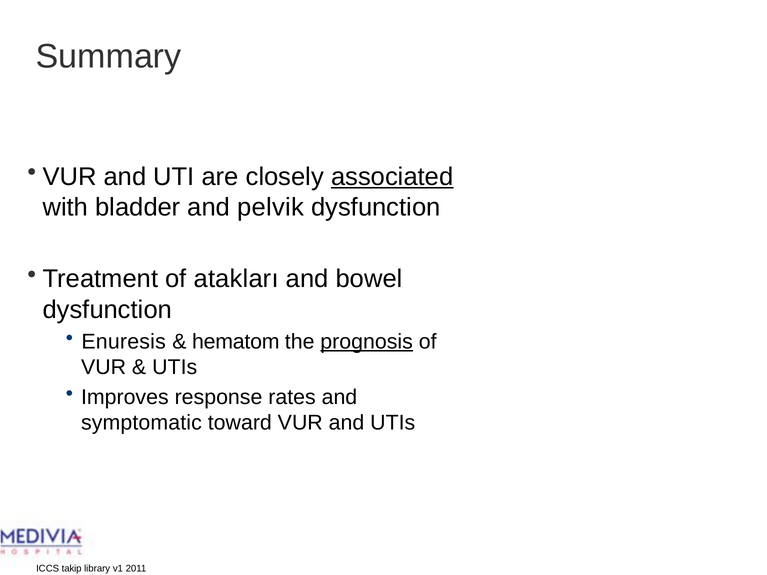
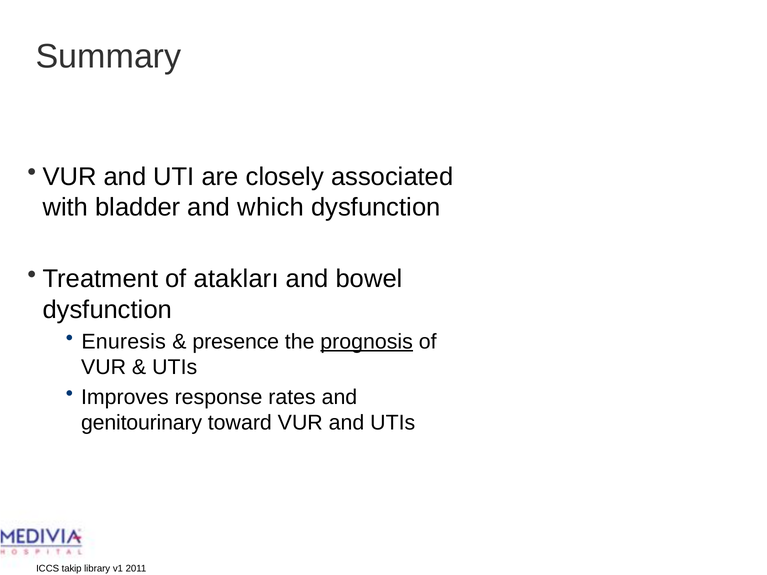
associated underline: present -> none
pelvik: pelvik -> which
hematom: hematom -> presence
symptomatic: symptomatic -> genitourinary
